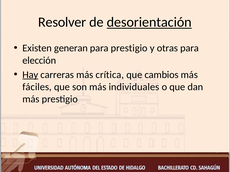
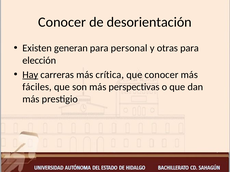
Resolver at (62, 22): Resolver -> Conocer
desorientación underline: present -> none
para prestigio: prestigio -> personal
que cambios: cambios -> conocer
individuales: individuales -> perspectivas
